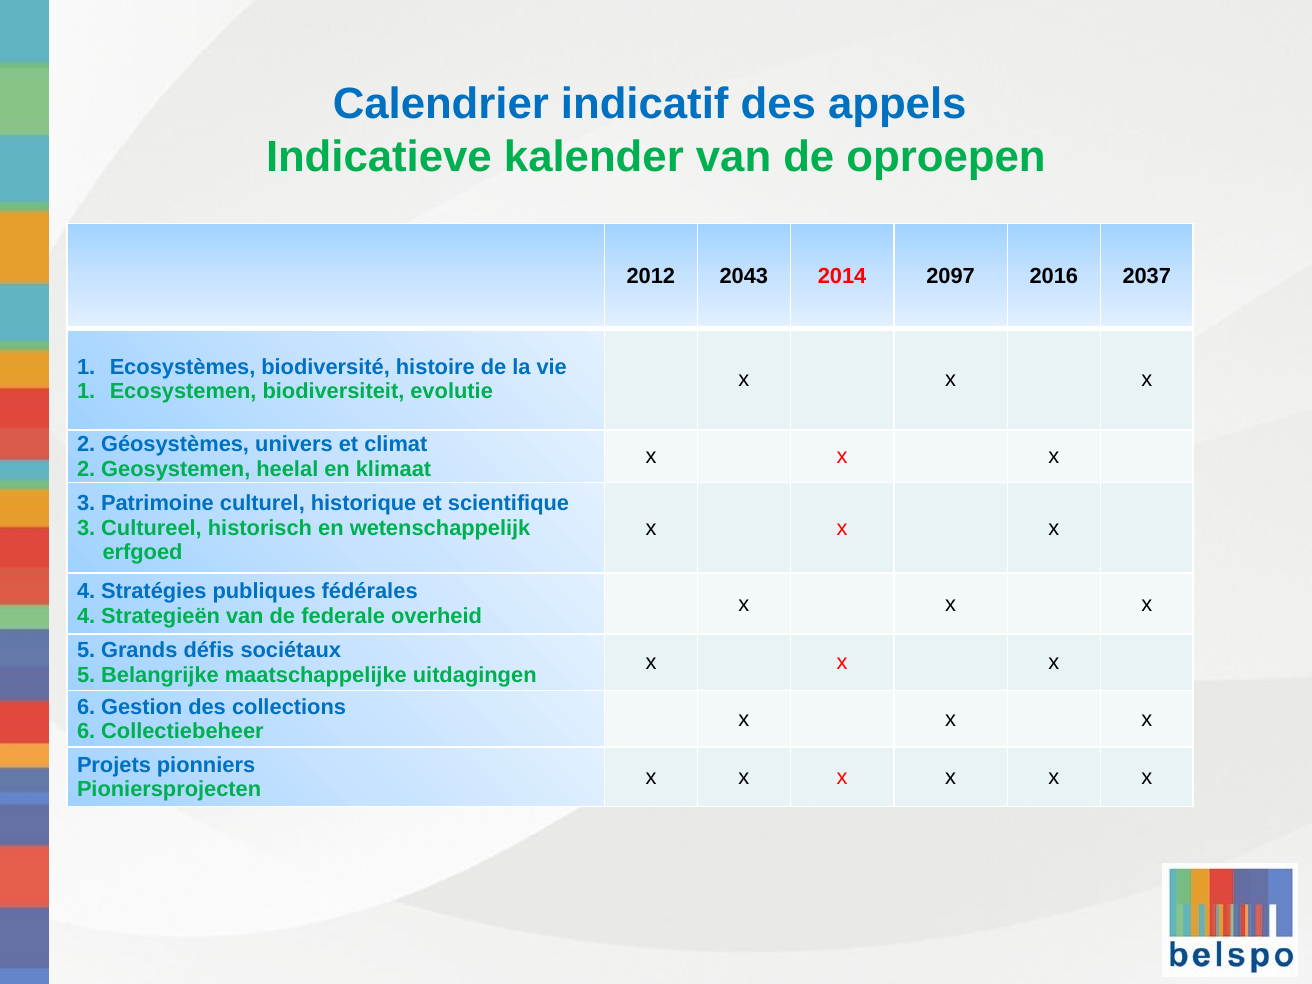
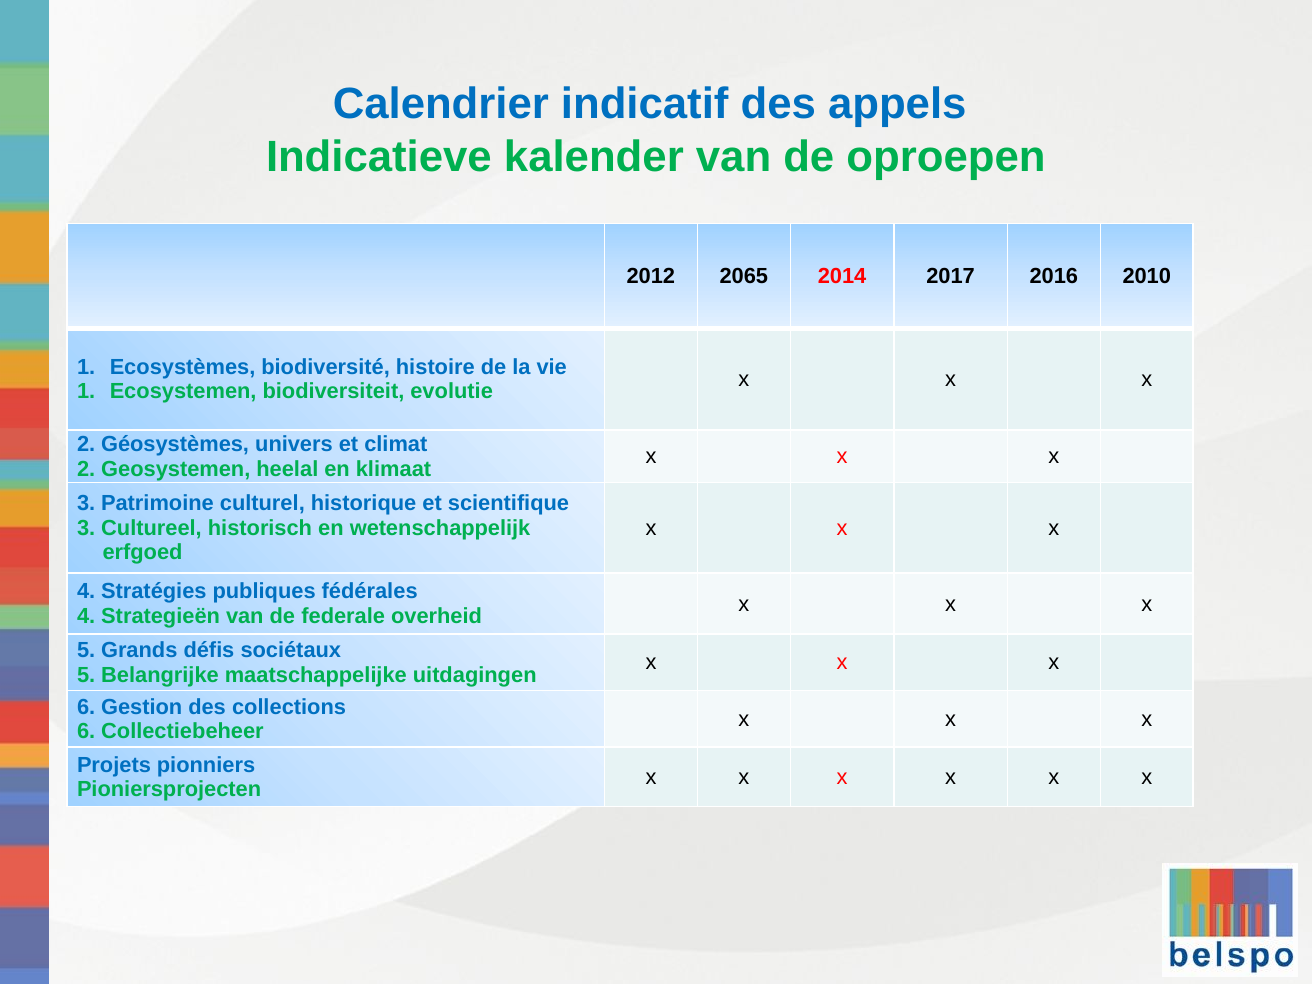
2043: 2043 -> 2065
2097: 2097 -> 2017
2037: 2037 -> 2010
